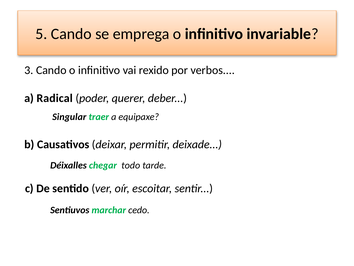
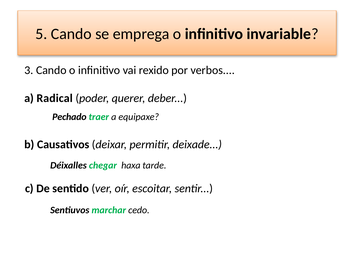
Singular: Singular -> Pechado
todo: todo -> haxa
